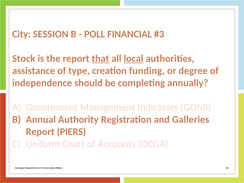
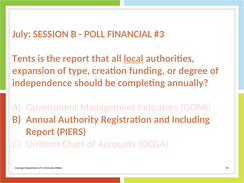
City: City -> July
Stock: Stock -> Tents
that underline: present -> none
assistance: assistance -> expansion
Galleries: Galleries -> Including
